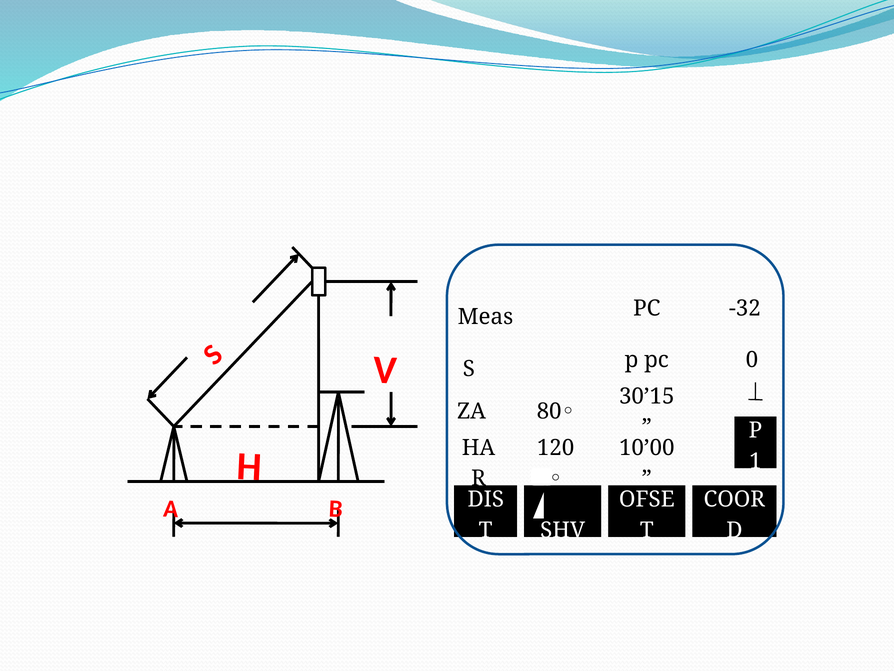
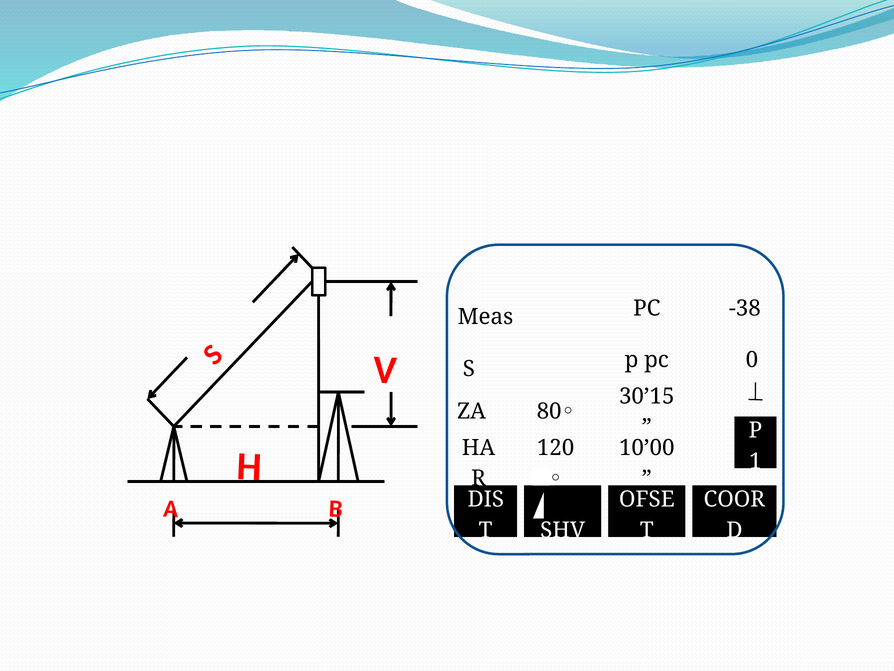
-32: -32 -> -38
